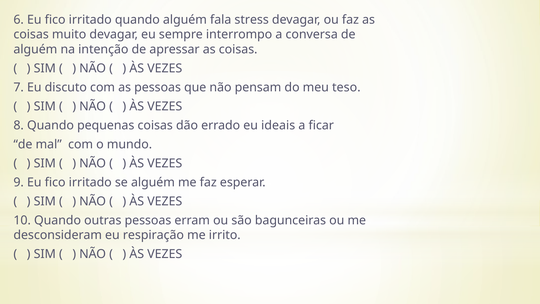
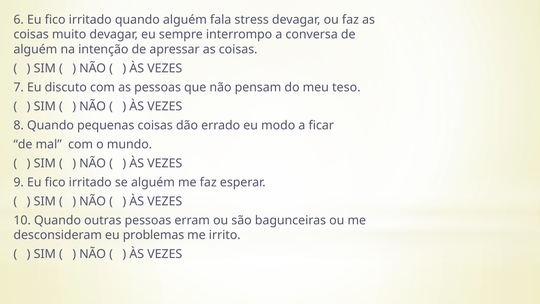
ideais: ideais -> modo
respiração: respiração -> problemas
